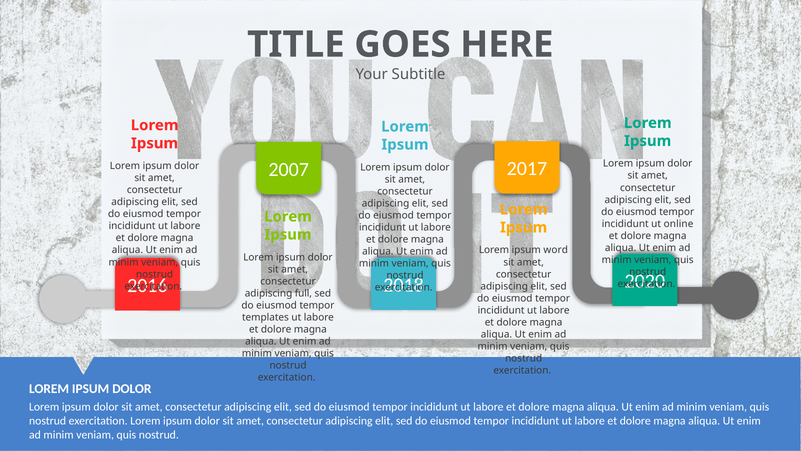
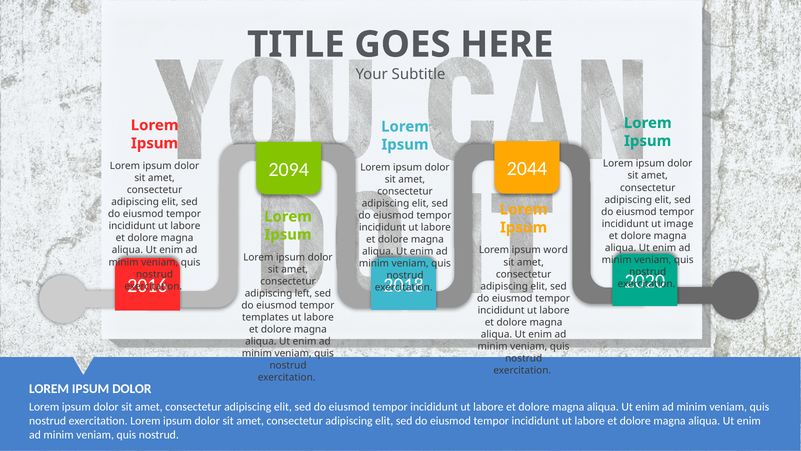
2017: 2017 -> 2044
2007: 2007 -> 2094
online: online -> image
full: full -> left
